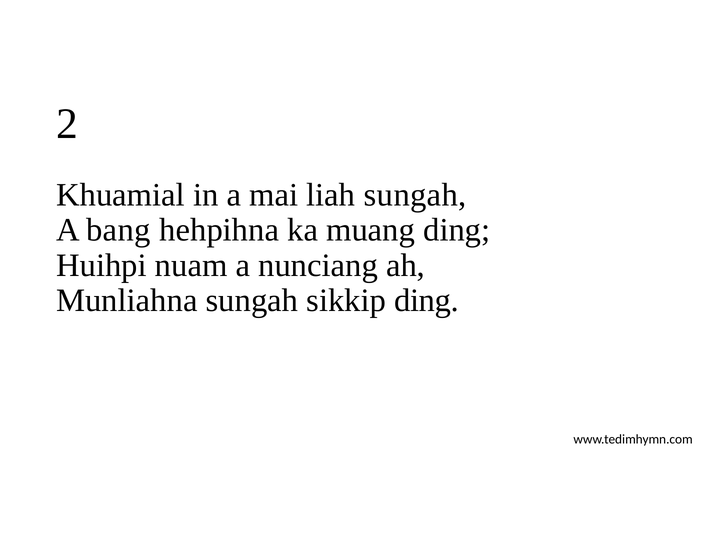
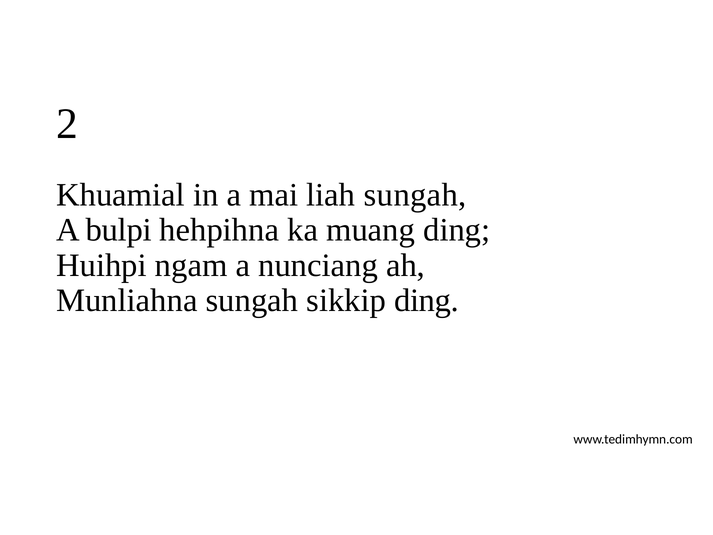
bang: bang -> bulpi
nuam: nuam -> ngam
